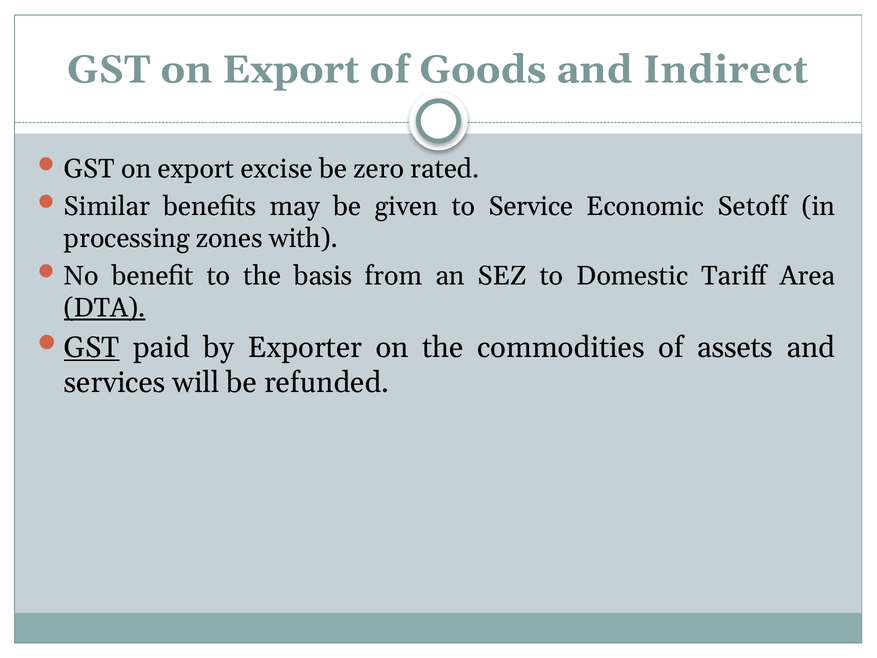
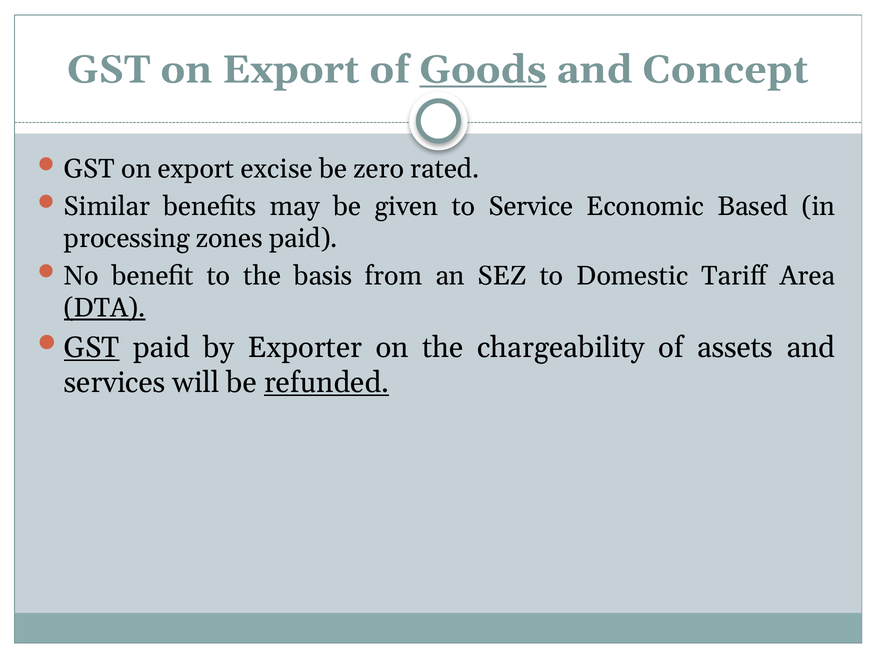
Goods underline: none -> present
Indirect: Indirect -> Concept
Setoff: Setoff -> Based
zones with: with -> paid
commodities: commodities -> chargeability
refunded underline: none -> present
